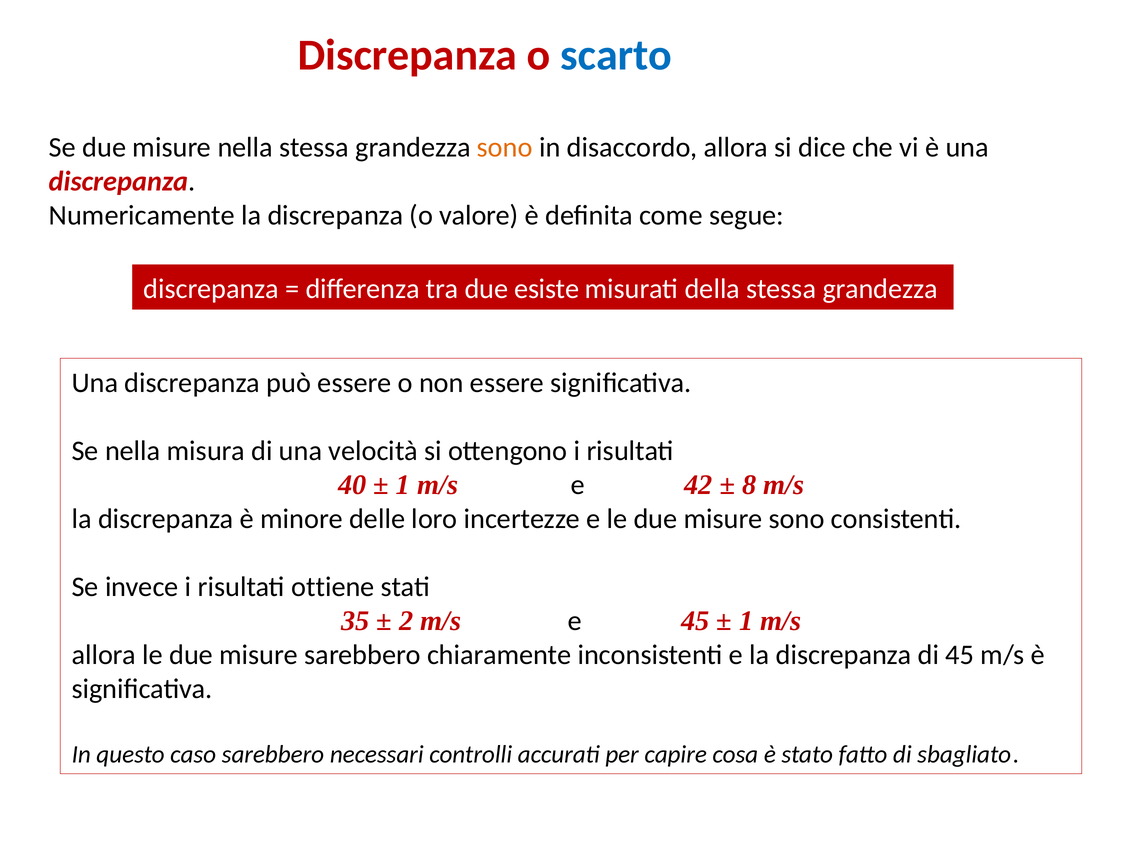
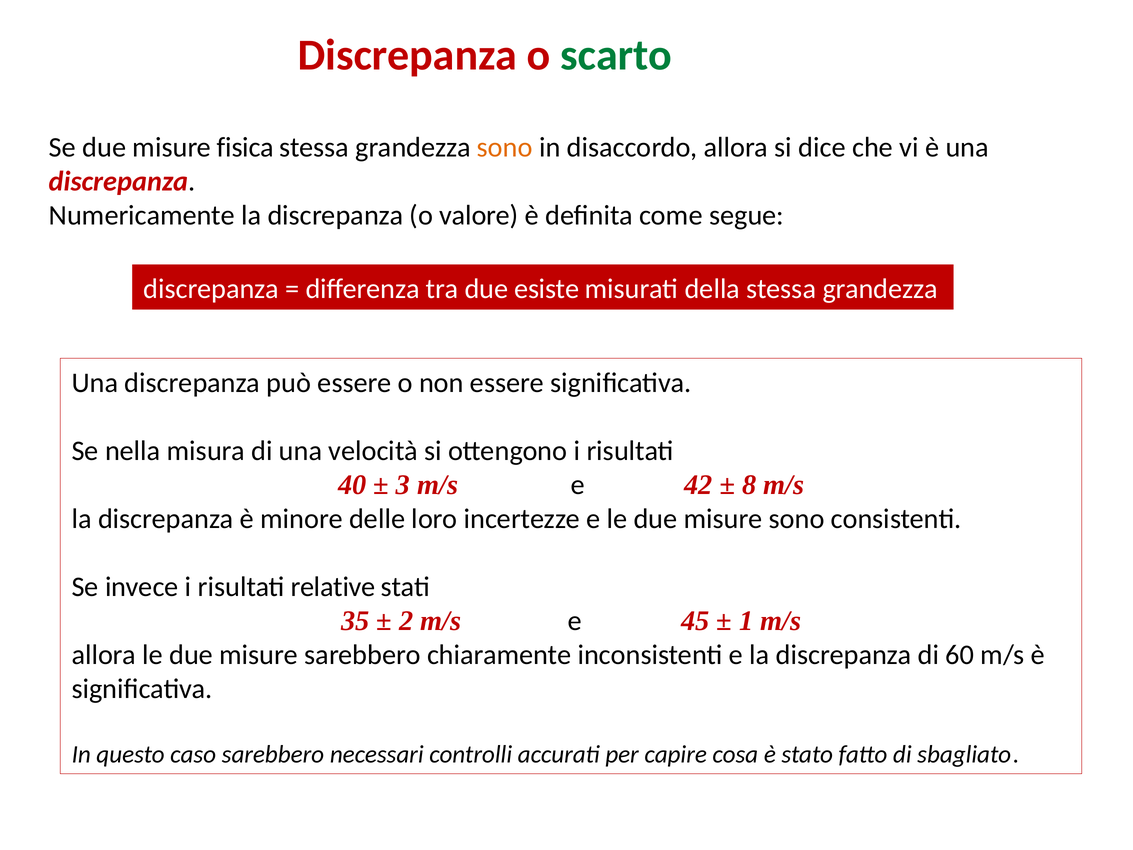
scarto colour: blue -> green
misure nella: nella -> fisica
1 at (403, 485): 1 -> 3
ottiene: ottiene -> relative
di 45: 45 -> 60
